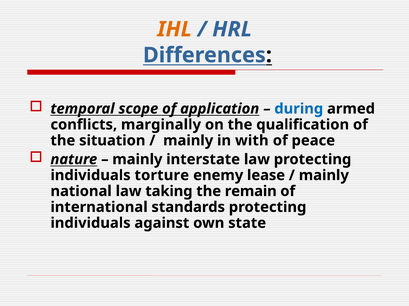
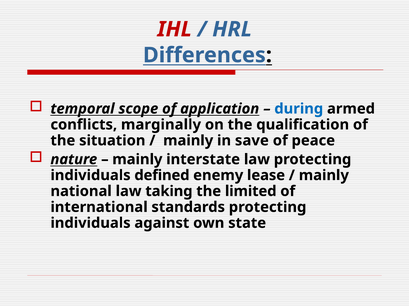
IHL colour: orange -> red
with: with -> save
torture: torture -> defined
remain: remain -> limited
